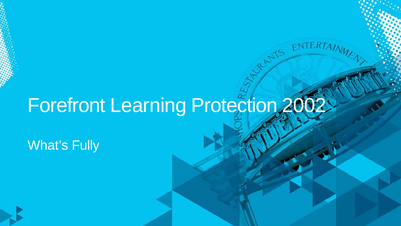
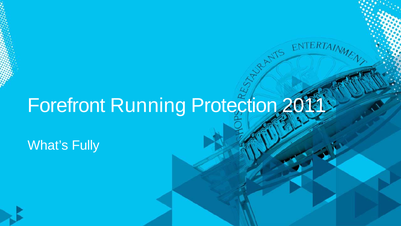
Learning: Learning -> Running
2002: 2002 -> 2011
